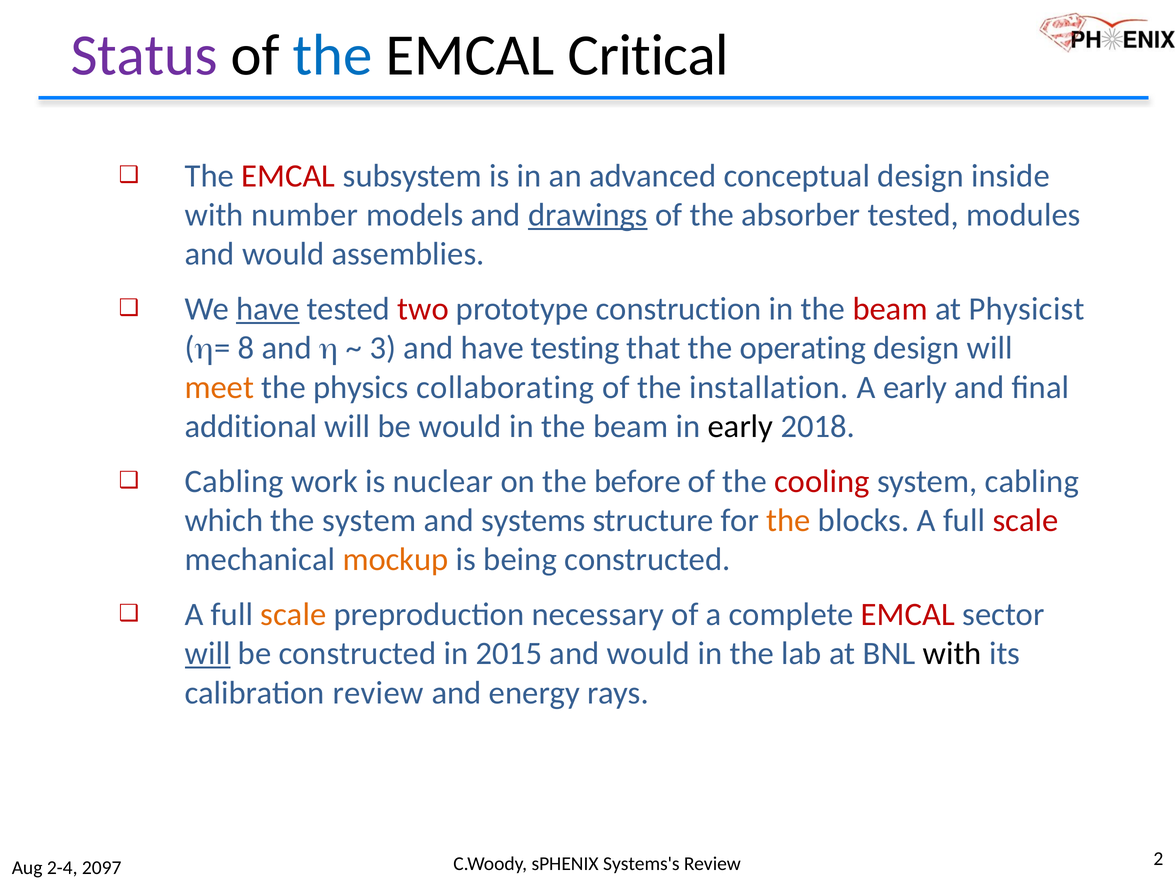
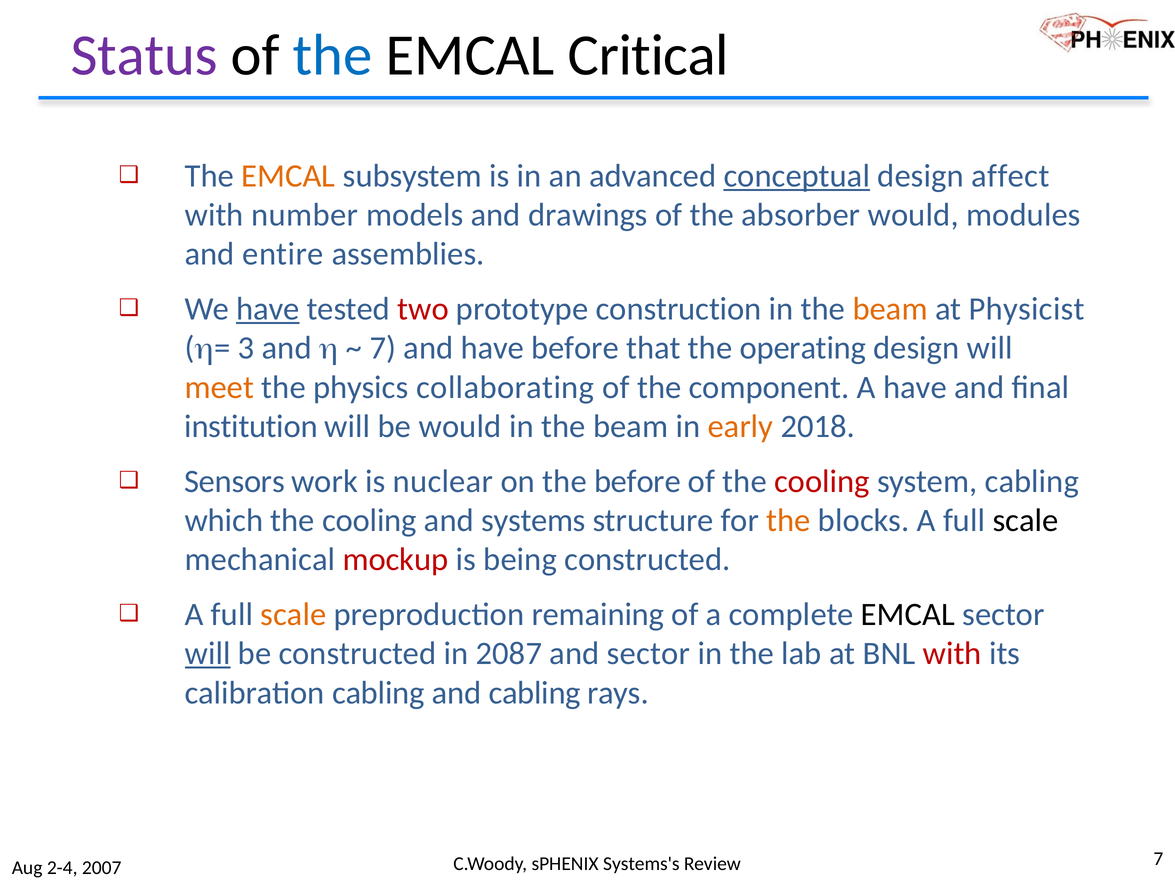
EMCAL at (288, 176) colour: red -> orange
conceptual underline: none -> present
inside: inside -> affect
drawings underline: present -> none
absorber tested: tested -> would
would at (283, 254): would -> entire
beam at (890, 309) colour: red -> orange
8: 8 -> 3
3 at (383, 348): 3 -> 7
have testing: testing -> before
installation: installation -> component
A early: early -> have
additional: additional -> institution
early at (740, 427) colour: black -> orange
Cabling at (234, 481): Cabling -> Sensors
system at (369, 521): system -> cooling
scale at (1025, 521) colour: red -> black
mockup colour: orange -> red
necessary: necessary -> remaining
EMCAL at (908, 615) colour: red -> black
2015: 2015 -> 2087
would at (648, 654): would -> sector
with at (952, 654) colour: black -> red
calibration review: review -> cabling
and energy: energy -> cabling
2097: 2097 -> 2007
Review 2: 2 -> 7
